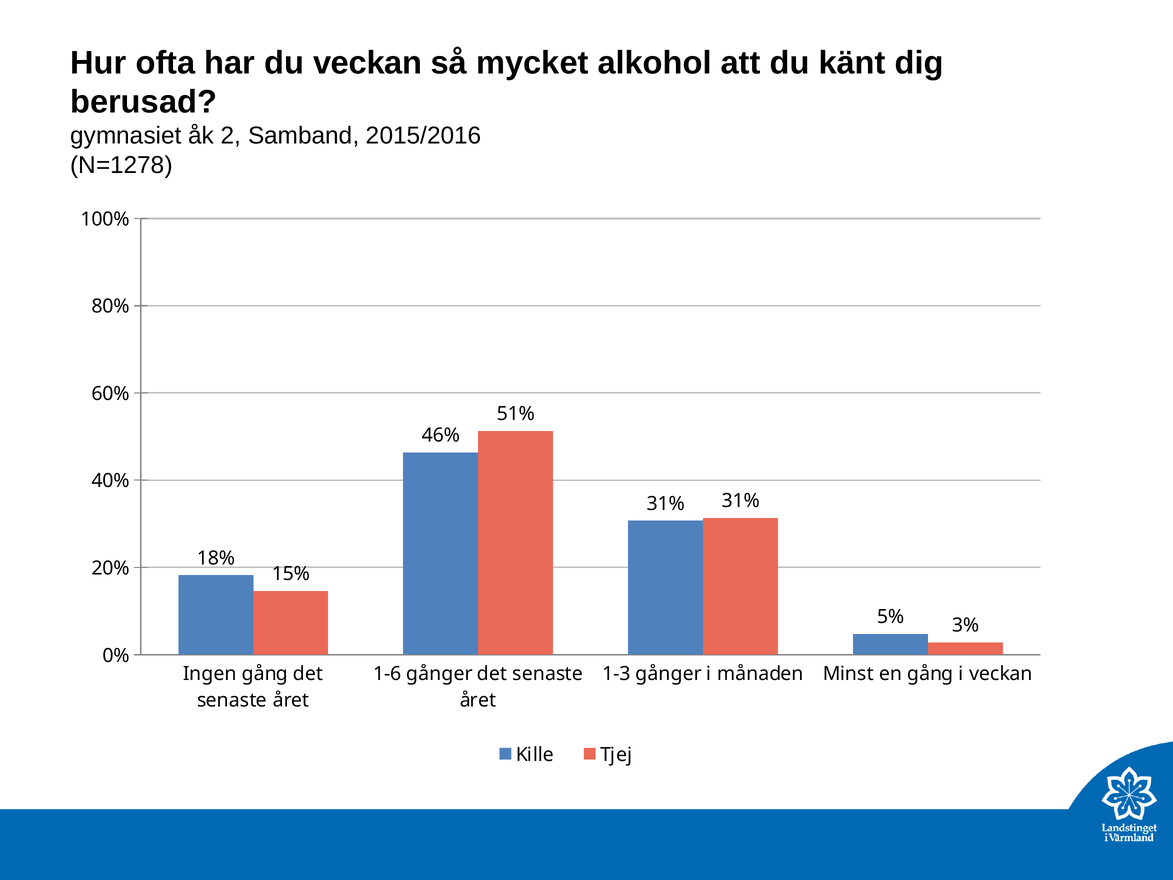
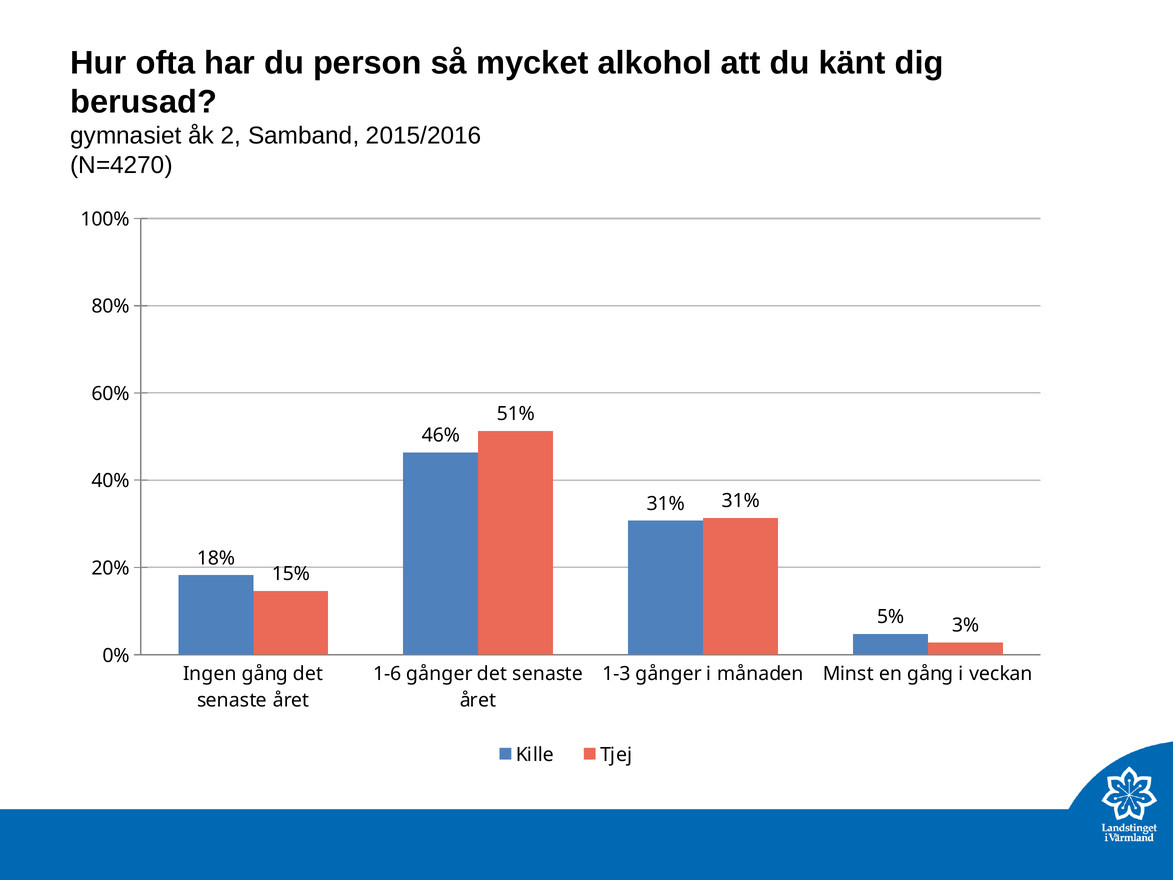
du veckan: veckan -> person
N=1278: N=1278 -> N=4270
